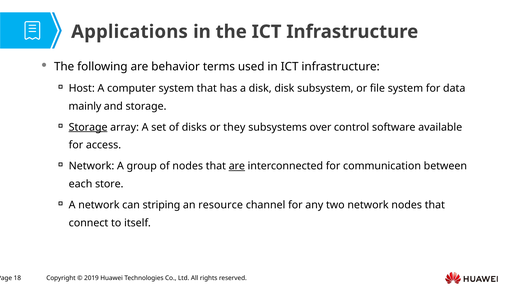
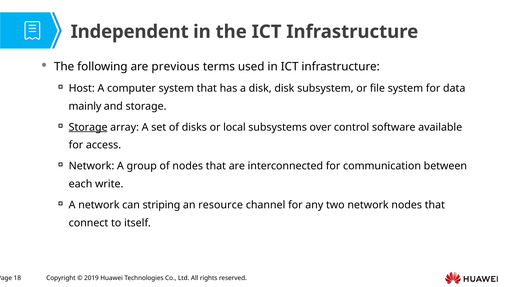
Applications: Applications -> Independent
behavior: behavior -> previous
they: they -> local
are at (237, 166) underline: present -> none
store: store -> write
